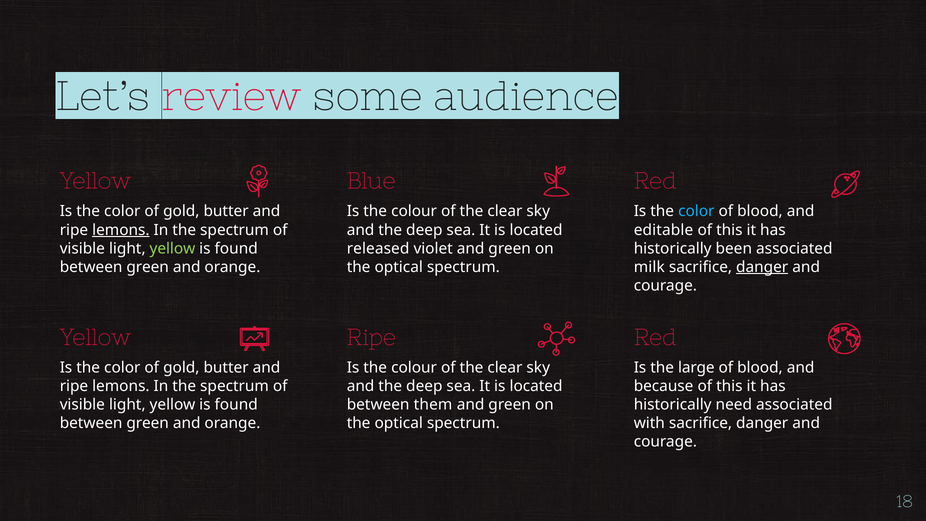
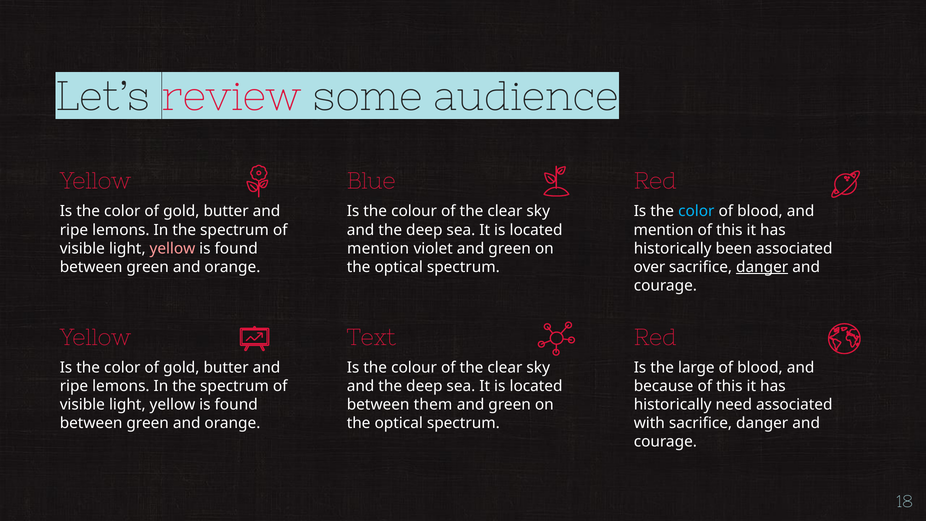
lemons at (121, 230) underline: present -> none
editable at (664, 230): editable -> mention
yellow at (172, 248) colour: light green -> pink
released at (378, 248): released -> mention
milk: milk -> over
Ripe at (371, 337): Ripe -> Text
